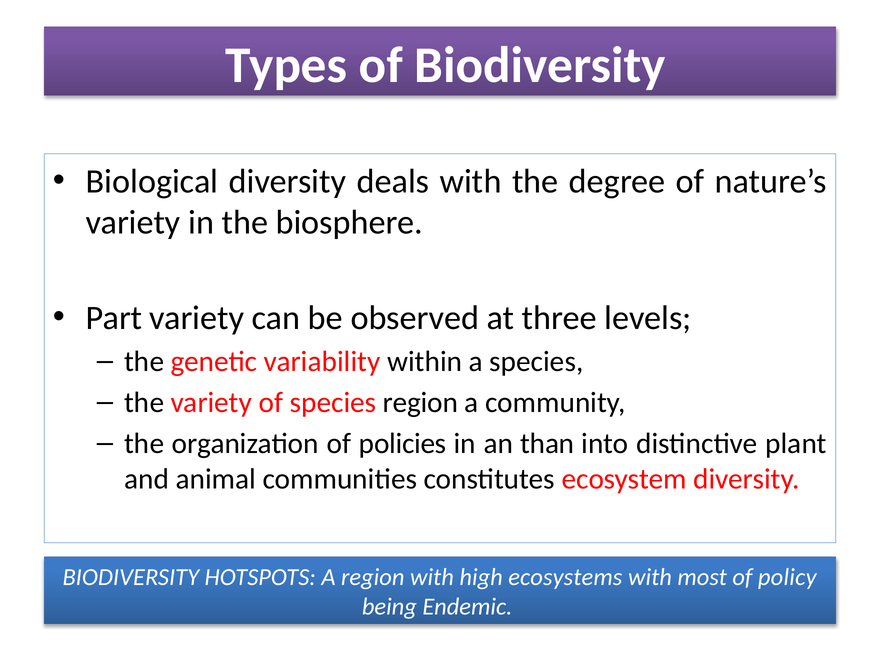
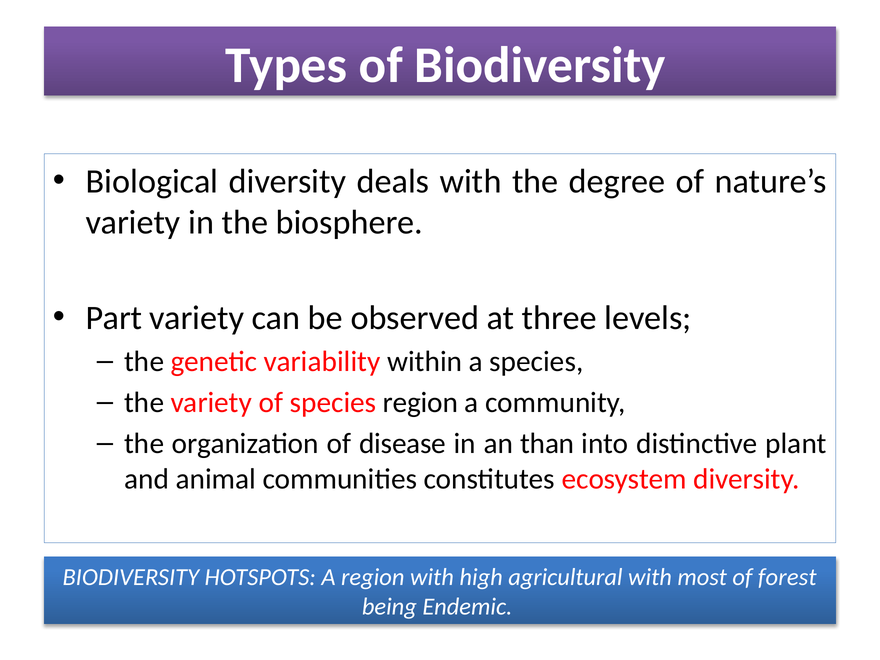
policies: policies -> disease
ecosystems: ecosystems -> agricultural
policy: policy -> forest
